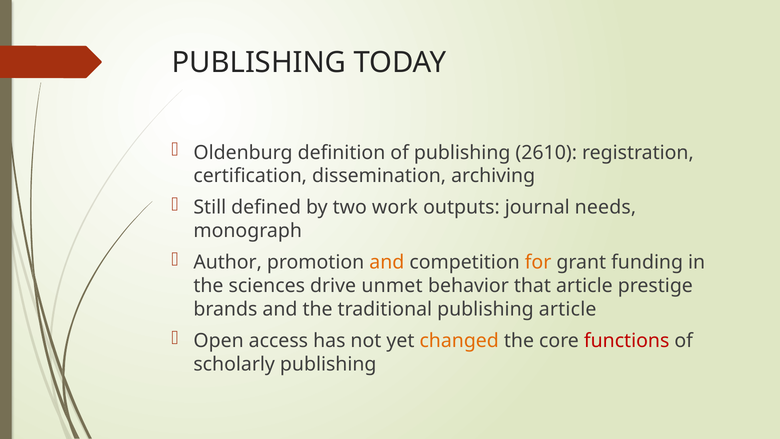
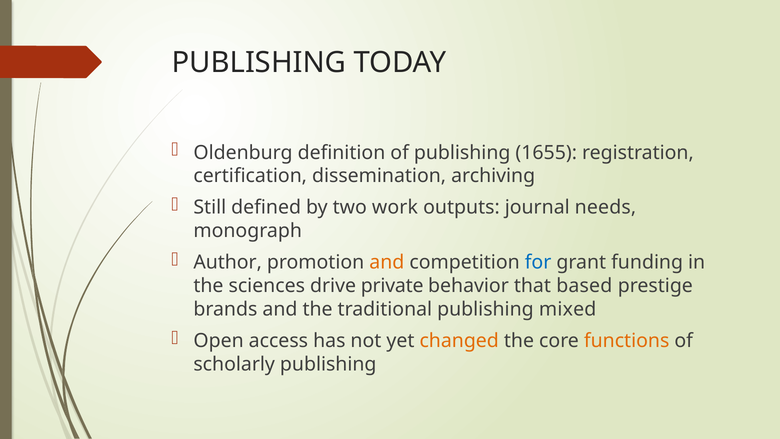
2610: 2610 -> 1655
for colour: orange -> blue
unmet: unmet -> private
that article: article -> based
publishing article: article -> mixed
functions colour: red -> orange
